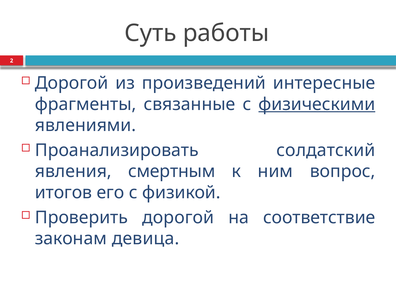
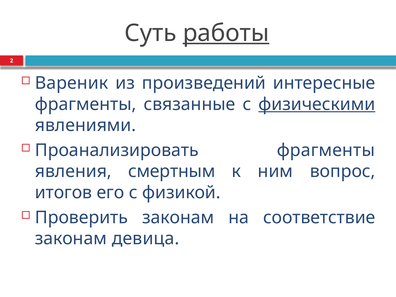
работы underline: none -> present
Дорогой at (72, 83): Дорогой -> Вареник
Проанализировать солдатский: солдатский -> фрагменты
Проверить дорогой: дорогой -> законам
